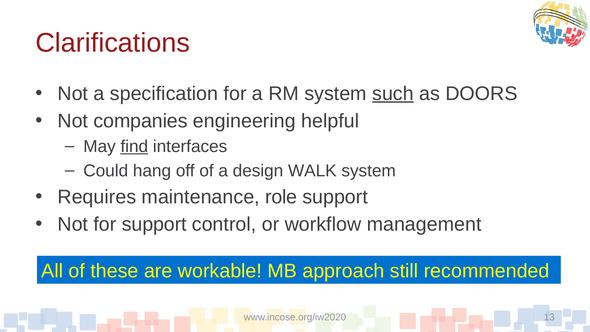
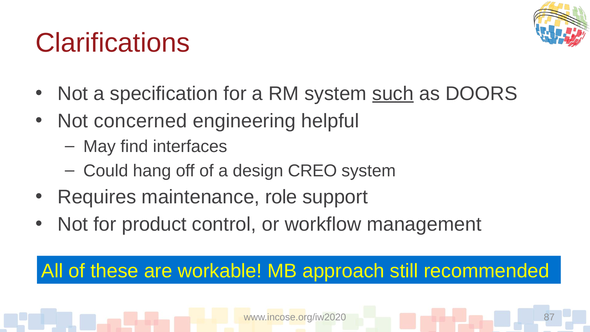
companies: companies -> concerned
find underline: present -> none
WALK: WALK -> CREO
for support: support -> product
13: 13 -> 87
